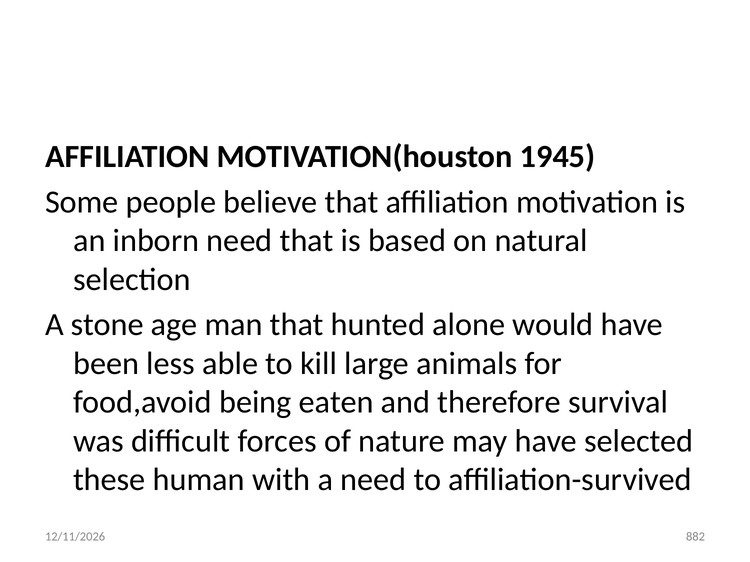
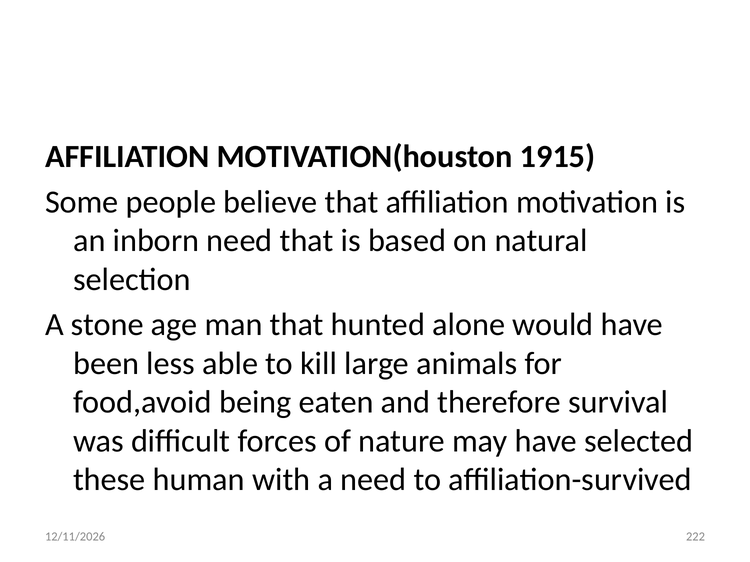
1945: 1945 -> 1915
882: 882 -> 222
